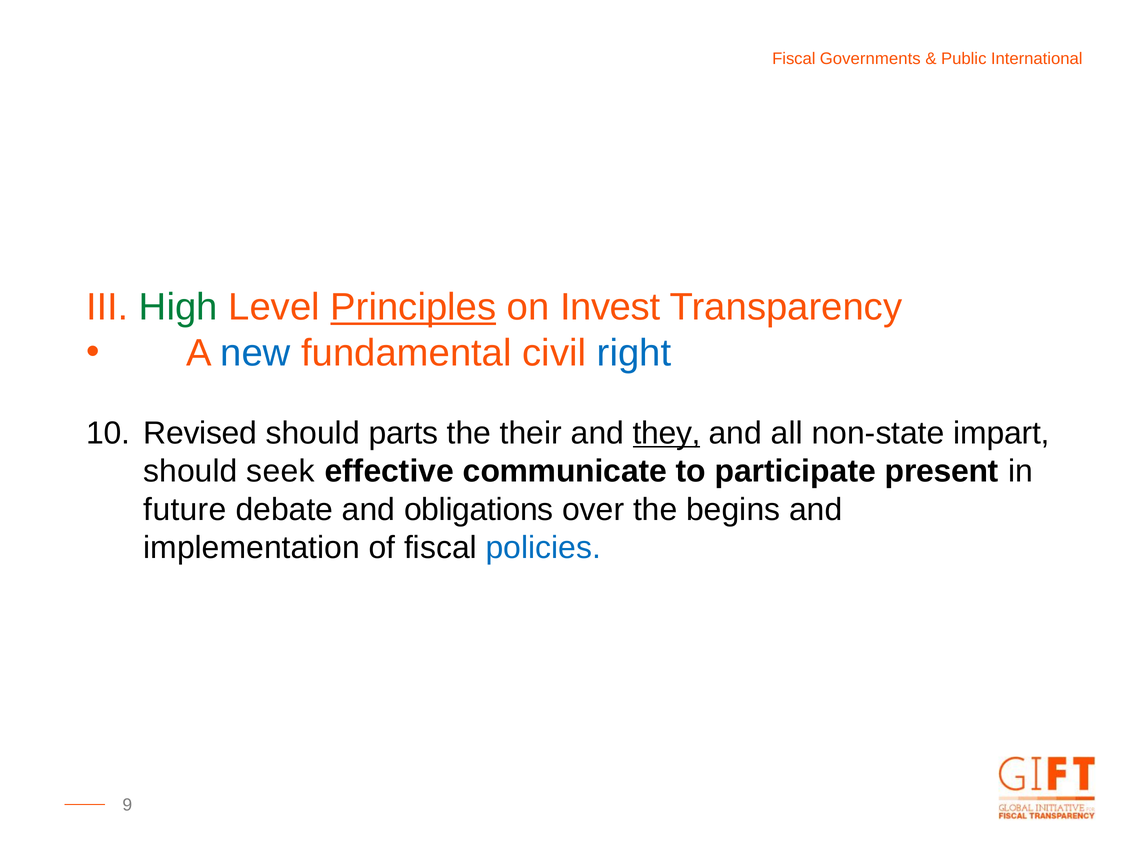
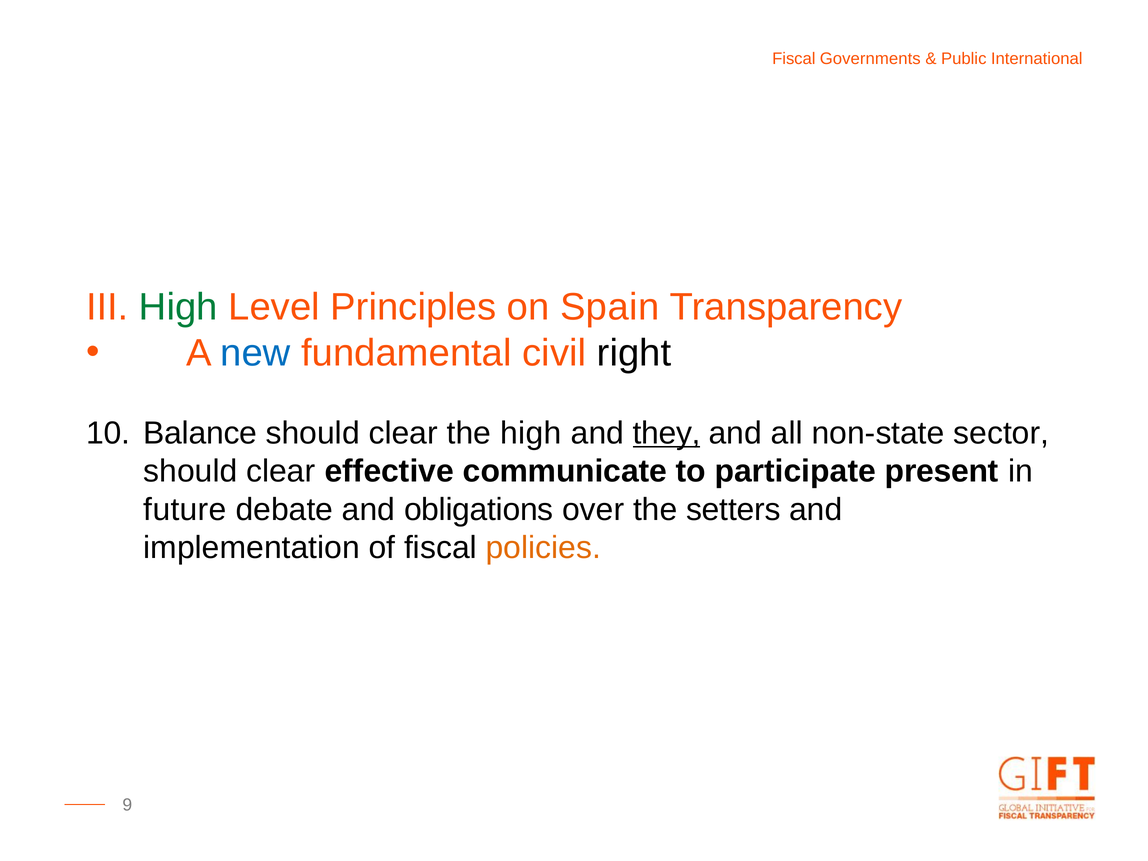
Principles underline: present -> none
Invest: Invest -> Spain
right colour: blue -> black
Revised: Revised -> Balance
parts at (403, 433): parts -> clear
the their: their -> high
impart: impart -> sector
seek at (281, 471): seek -> clear
begins: begins -> setters
policies colour: blue -> orange
